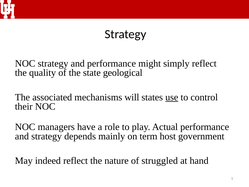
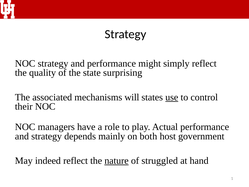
geological: geological -> surprising
term: term -> both
nature underline: none -> present
